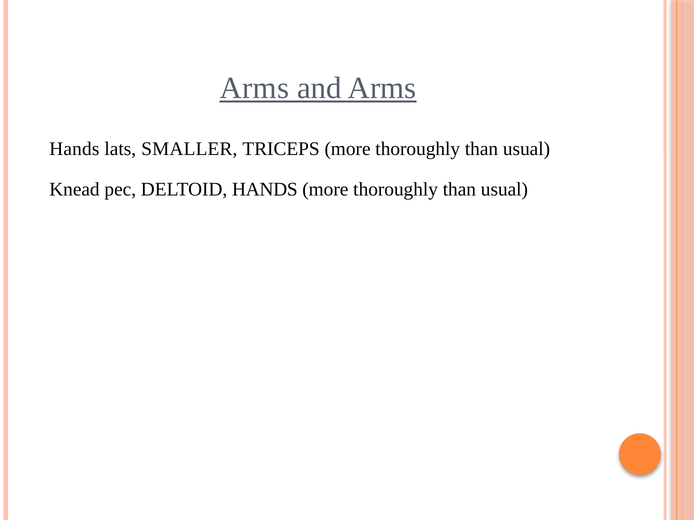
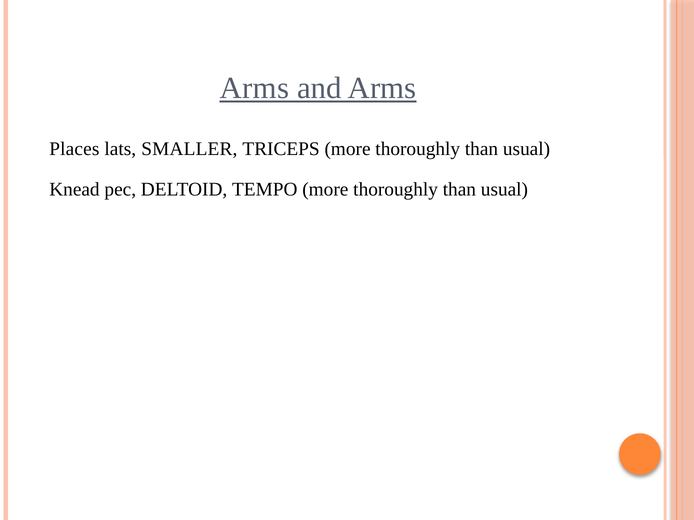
Hands at (74, 149): Hands -> Places
DELTOID HANDS: HANDS -> TEMPO
